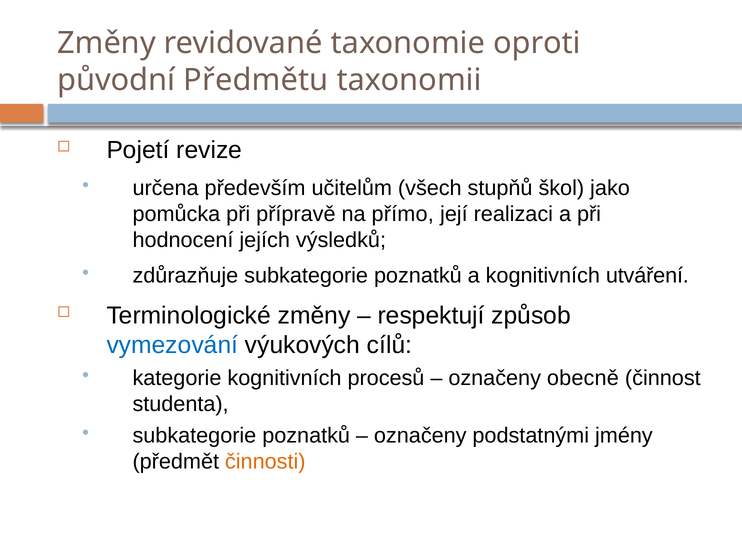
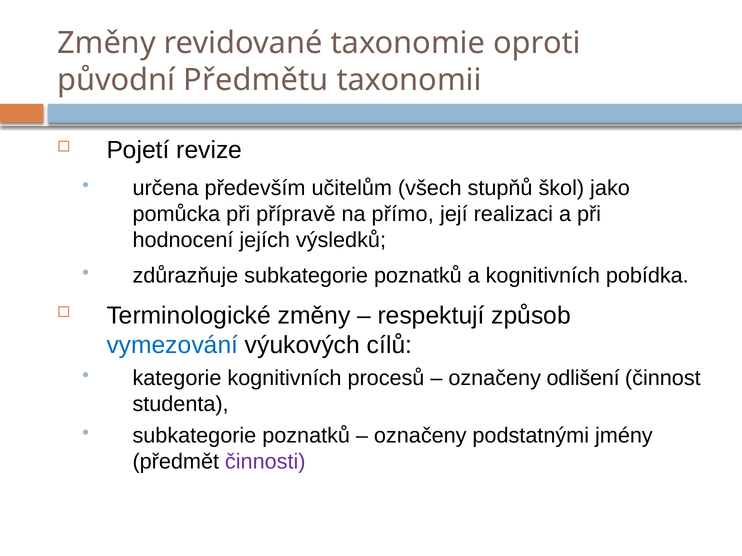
utváření: utváření -> pobídka
obecně: obecně -> odlišení
činnosti colour: orange -> purple
